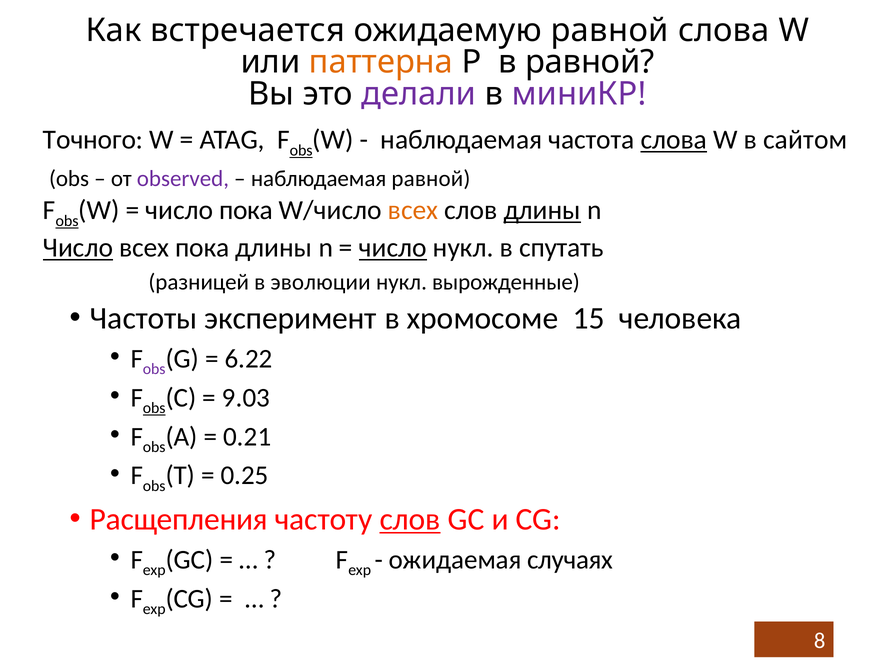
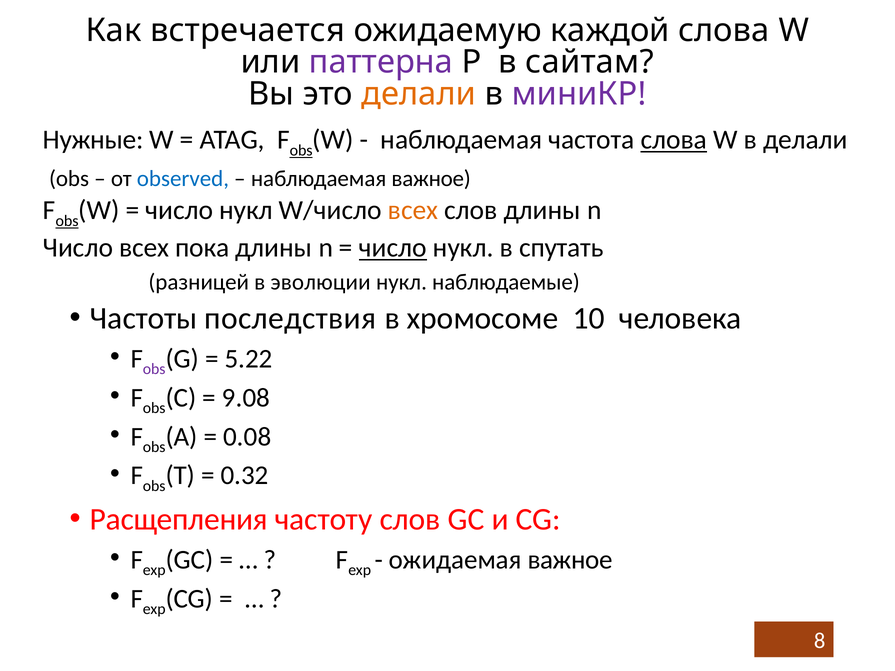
ожидаемую равной: равной -> каждой
паттерна colour: orange -> purple
в равной: равной -> сайтам
делали at (419, 94) colour: purple -> orange
Точного: Точного -> Нужные
в сайтом: сайтом -> делали
observed colour: purple -> blue
наблюдаемая равной: равной -> важное
пока at (246, 210): пока -> нукл
длины at (542, 210) underline: present -> none
Число at (78, 248) underline: present -> none
вырожденные: вырожденные -> наблюдаемые
эксперимент: эксперимент -> последствия
15: 15 -> 10
6.22: 6.22 -> 5.22
obs at (154, 408) underline: present -> none
9.03: 9.03 -> 9.08
0.21: 0.21 -> 0.08
0.25: 0.25 -> 0.32
слов at (410, 519) underline: present -> none
ожидаемая случаях: случаях -> важное
